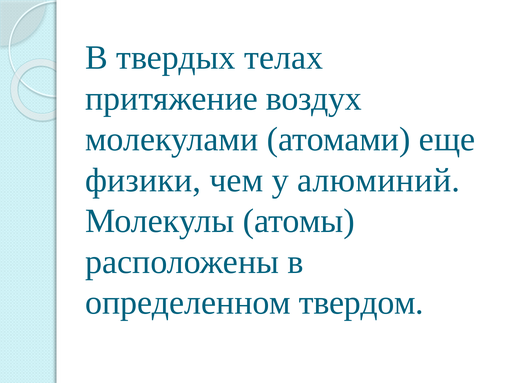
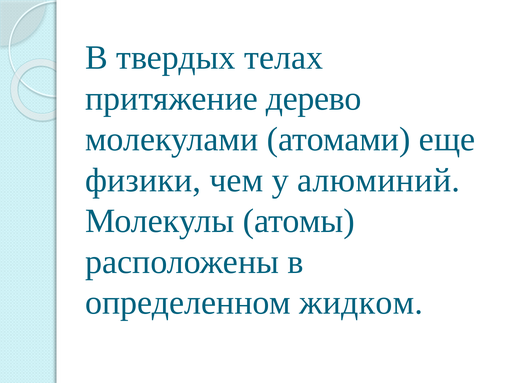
воздух: воздух -> дерево
твердом: твердом -> жидком
